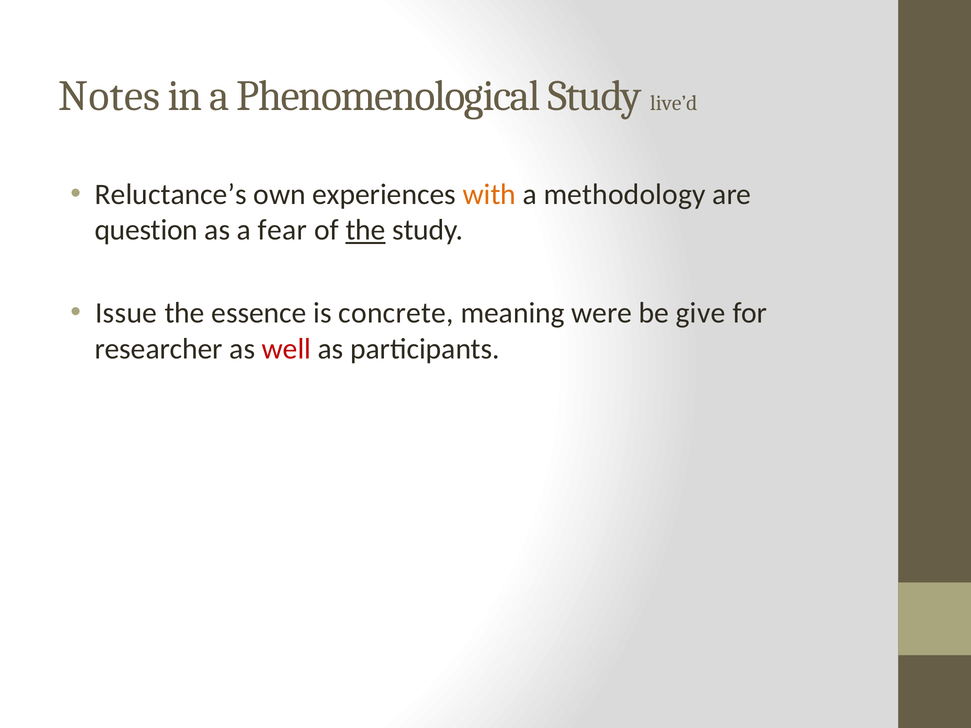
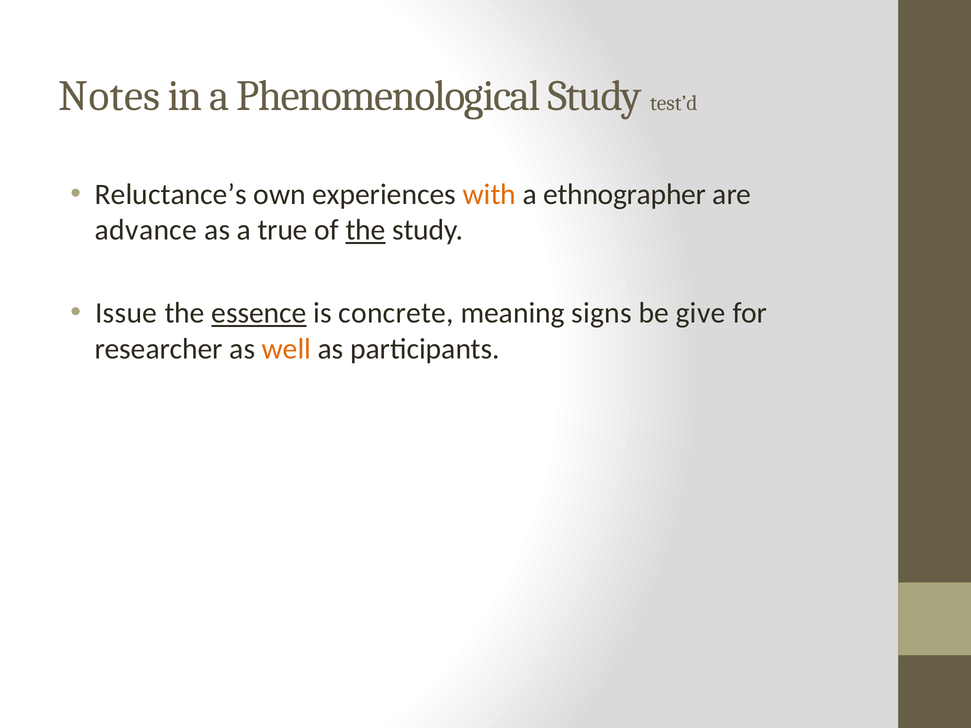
live’d: live’d -> test’d
methodology: methodology -> ethnographer
question: question -> advance
fear: fear -> true
essence underline: none -> present
were: were -> signs
well colour: red -> orange
